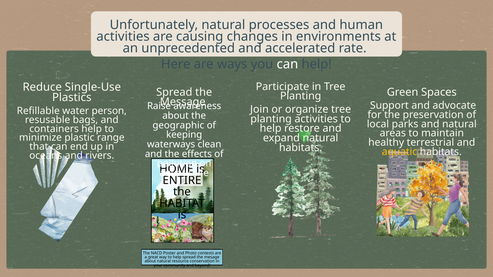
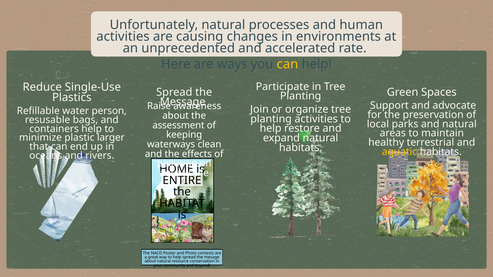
can at (287, 64) colour: white -> yellow
geographic: geographic -> assessment
range: range -> larger
